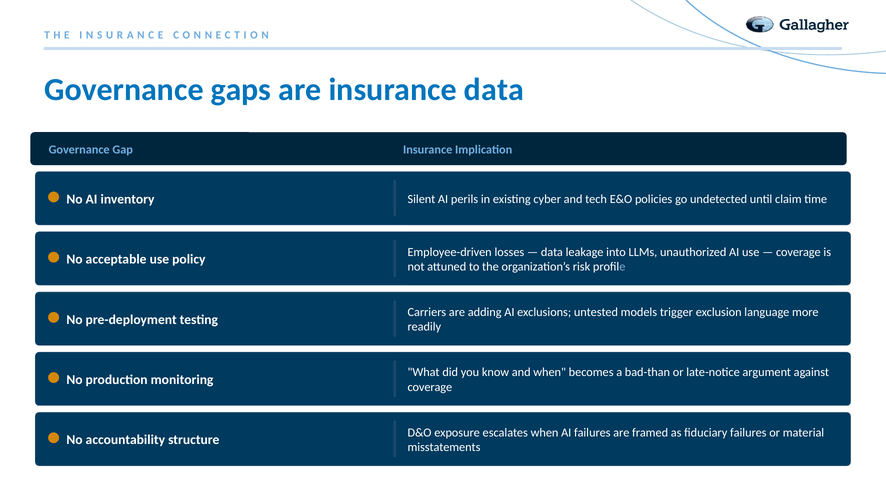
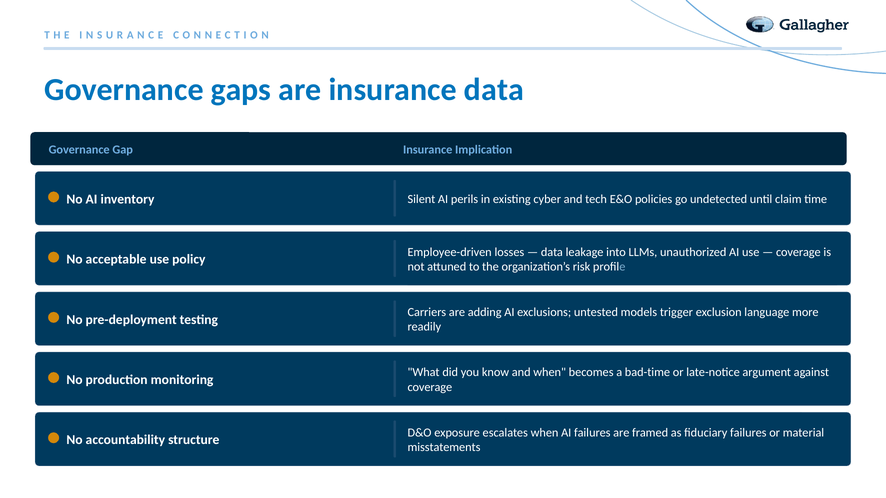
bad-than: bad-than -> bad-time
